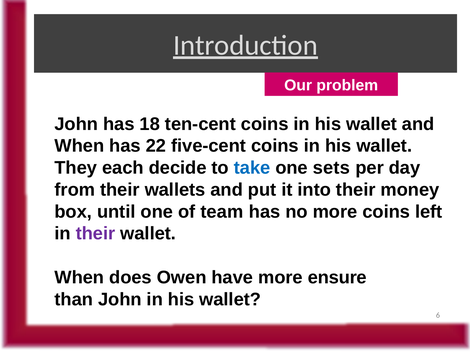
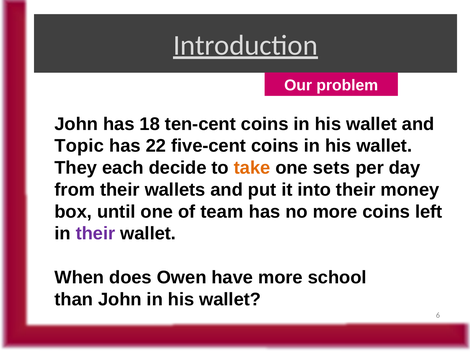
When at (79, 146): When -> Topic
take colour: blue -> orange
ensure: ensure -> school
